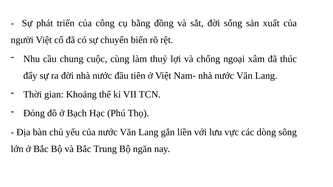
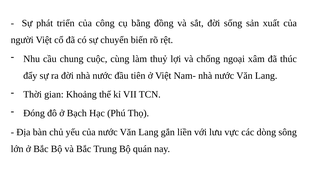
ngăn: ngăn -> quán
